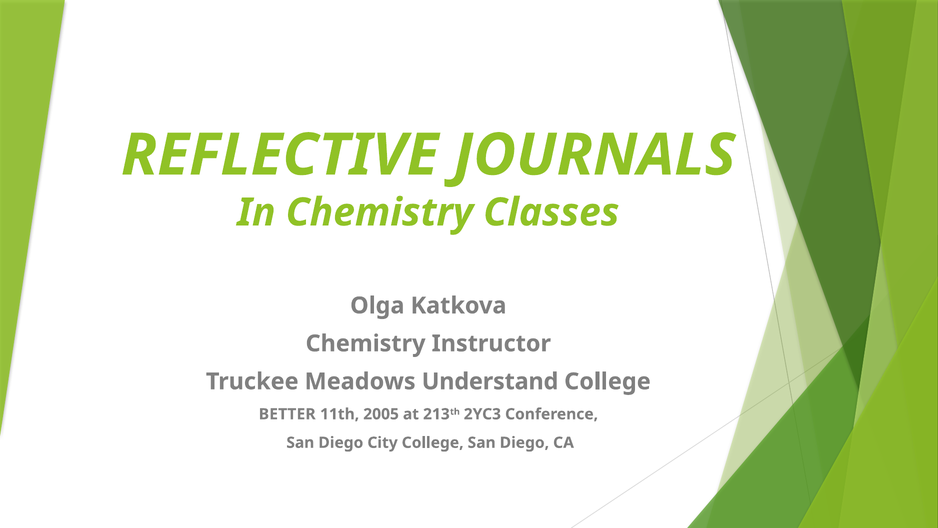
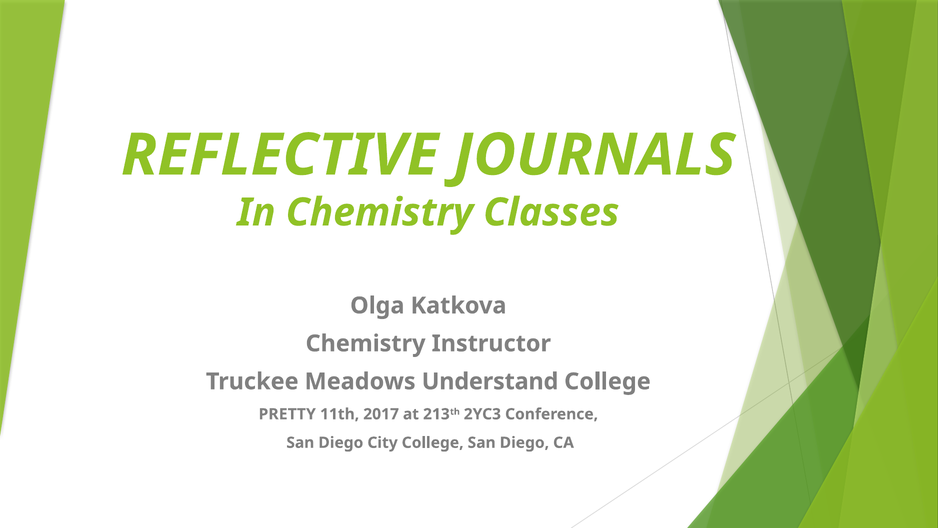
BETTER: BETTER -> PRETTY
2005: 2005 -> 2017
